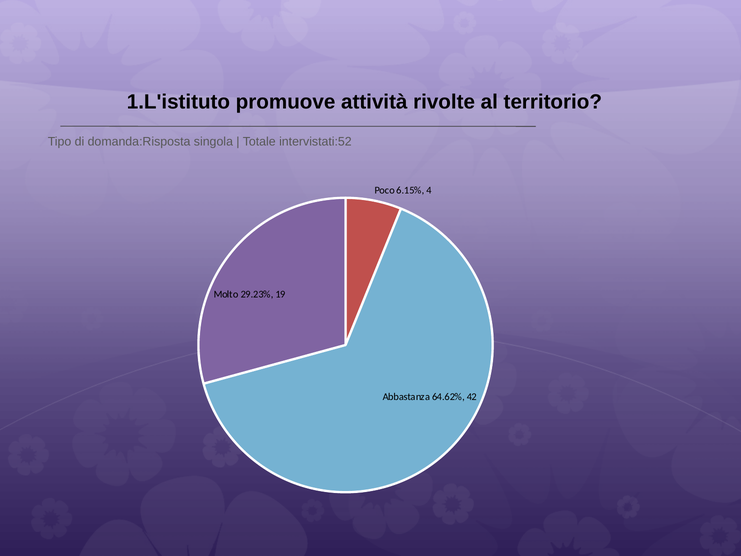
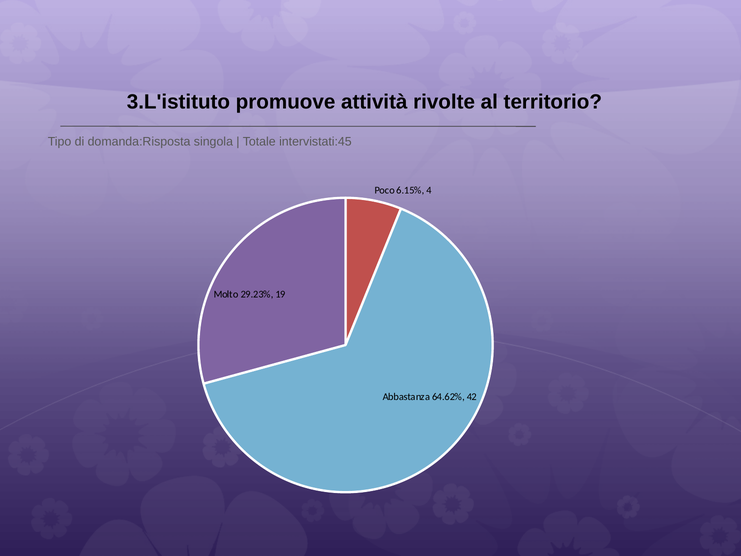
1.L'istituto: 1.L'istituto -> 3.L'istituto
intervistati:52: intervistati:52 -> intervistati:45
